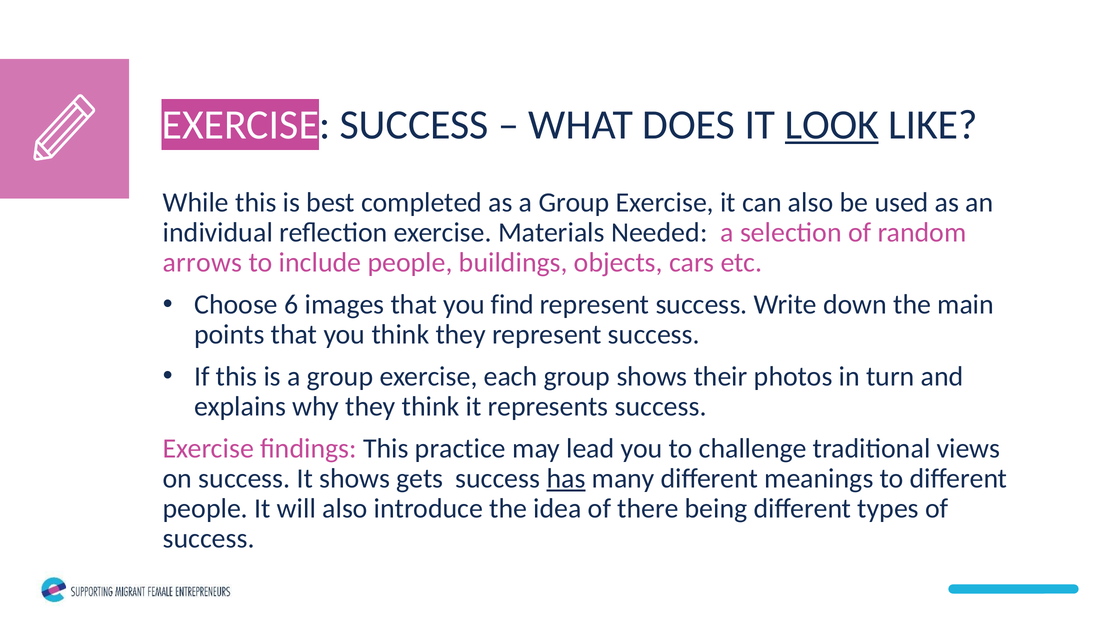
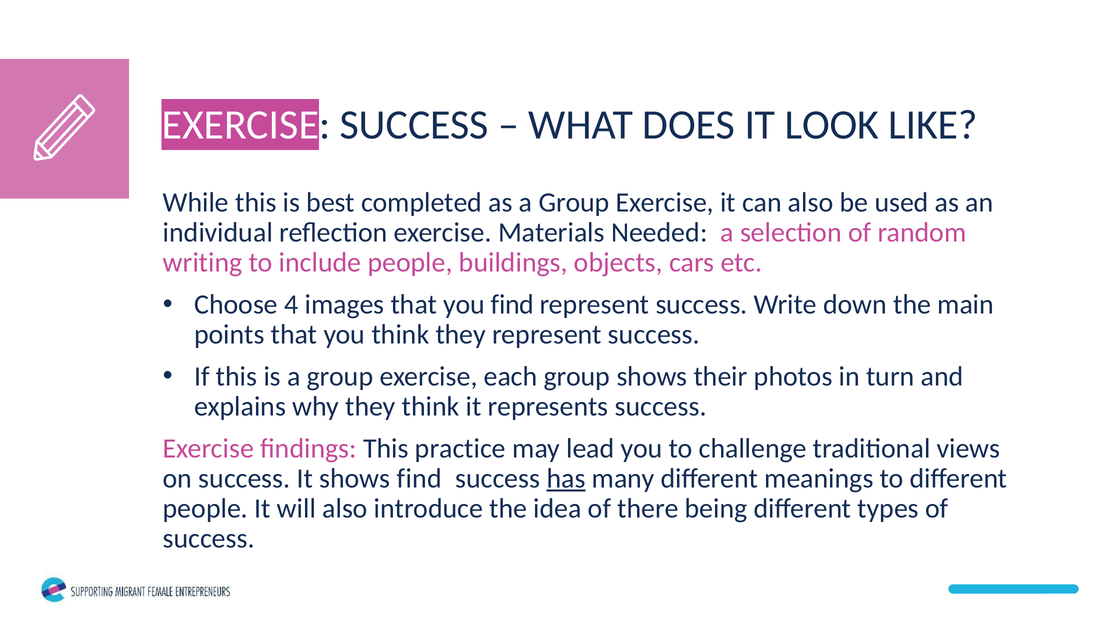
LOOK underline: present -> none
arrows: arrows -> writing
6: 6 -> 4
shows gets: gets -> find
